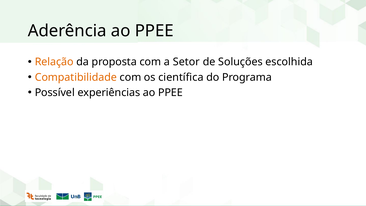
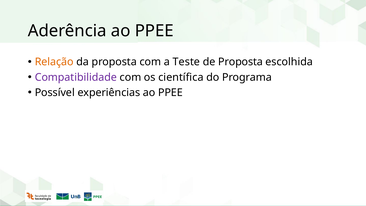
Setor: Setor -> Teste
de Soluções: Soluções -> Proposta
Compatibilidade colour: orange -> purple
